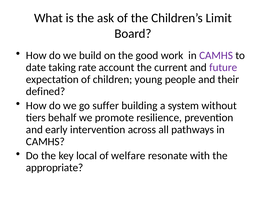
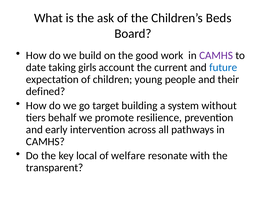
Limit: Limit -> Beds
rate: rate -> girls
future colour: purple -> blue
suffer: suffer -> target
appropriate: appropriate -> transparent
